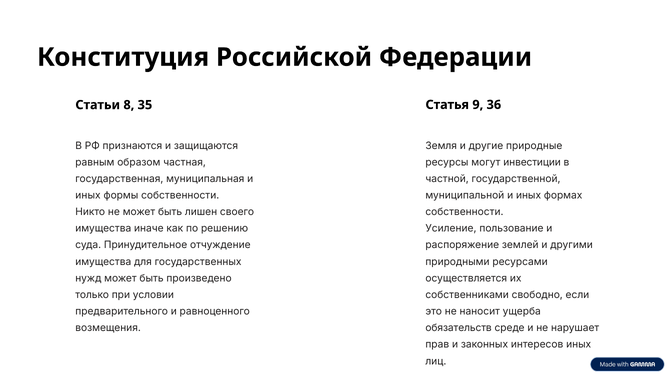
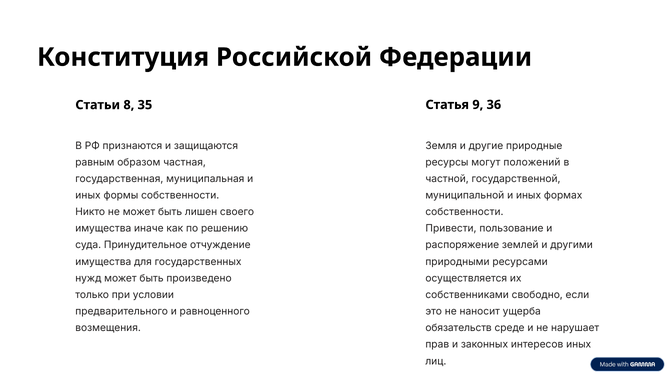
инвестиции: инвестиции -> положений
Усиление: Усиление -> Привести
